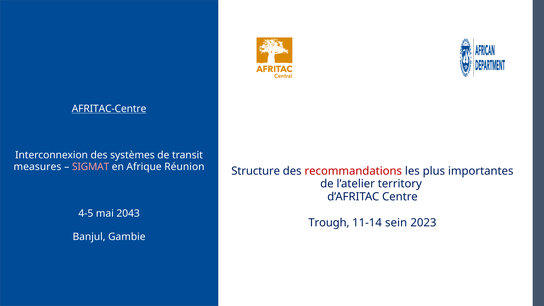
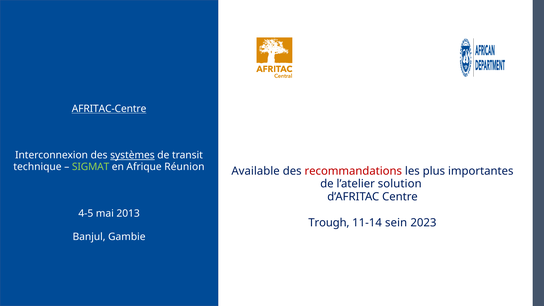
systèmes underline: none -> present
measures: measures -> technique
SIGMAT colour: pink -> light green
Structure: Structure -> Available
territory: territory -> solution
2043: 2043 -> 2013
